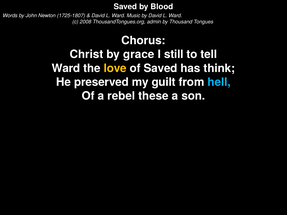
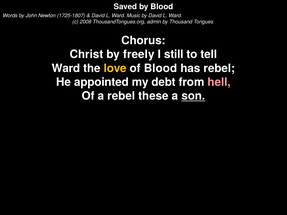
grace: grace -> freely
of Saved: Saved -> Blood
has think: think -> rebel
preserved: preserved -> appointed
guilt: guilt -> debt
hell colour: light blue -> pink
son underline: none -> present
